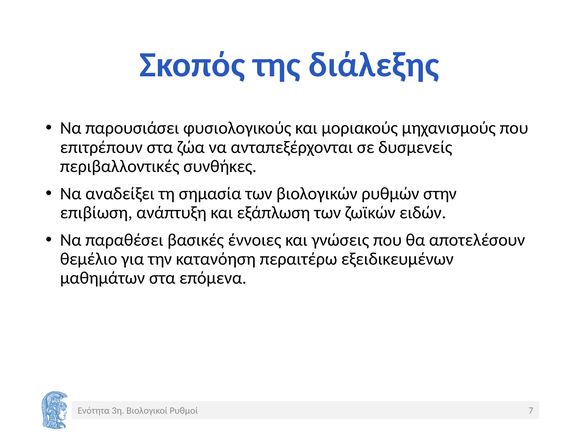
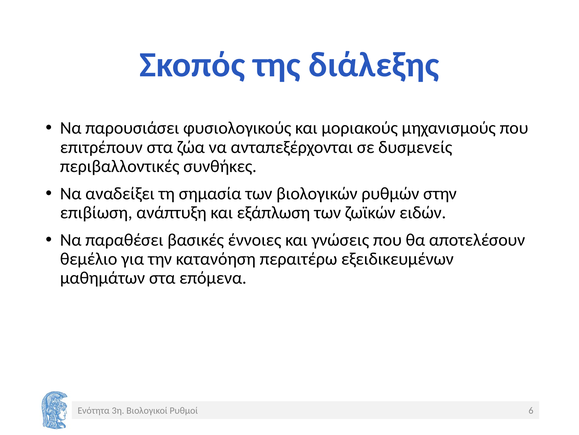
7: 7 -> 6
